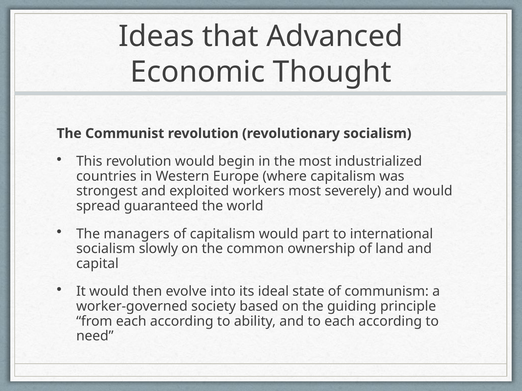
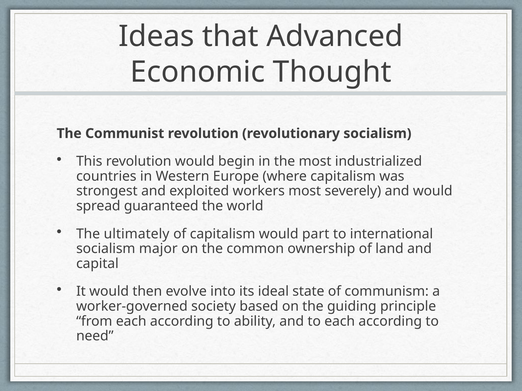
managers: managers -> ultimately
slowly: slowly -> major
